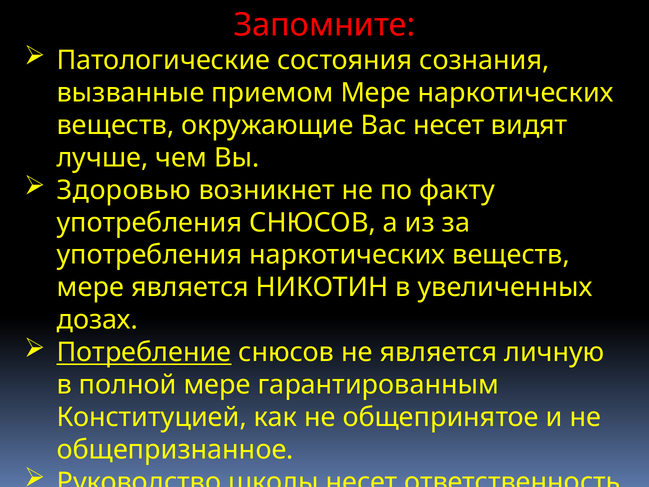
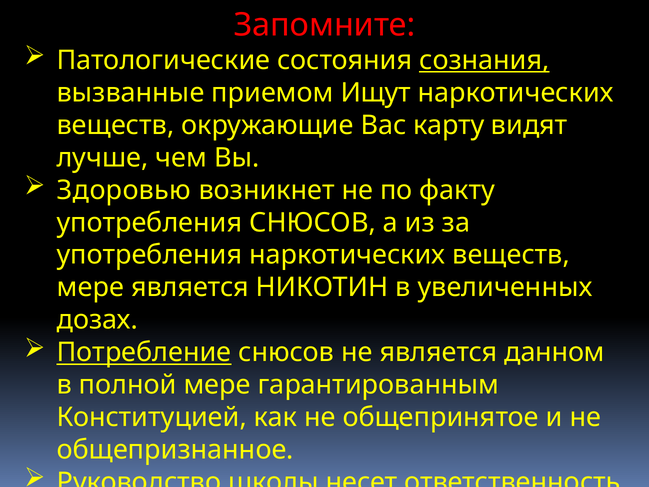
сознания underline: none -> present
приемом Мере: Мере -> Ищут
Вас несет: несет -> карту
личную: личную -> данном
